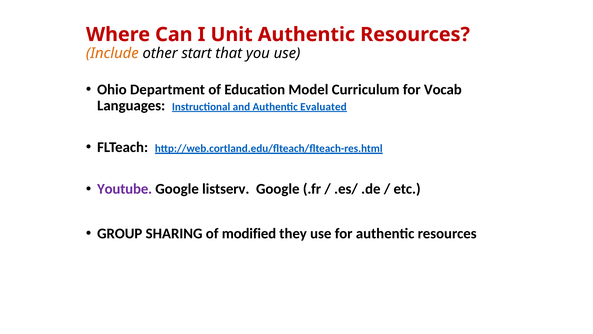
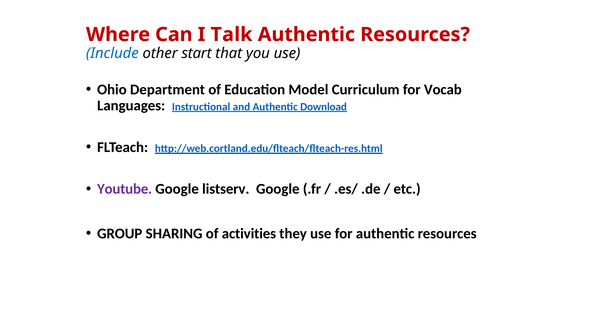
Unit: Unit -> Talk
Include colour: orange -> blue
Evaluated: Evaluated -> Download
modified: modified -> activities
